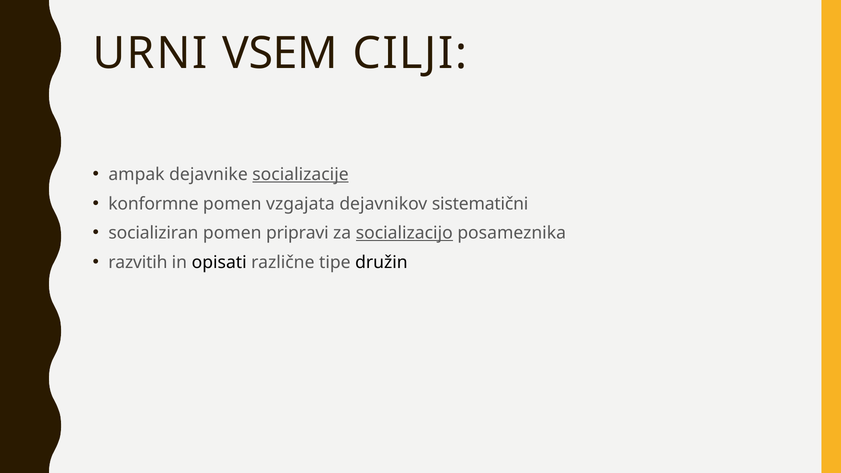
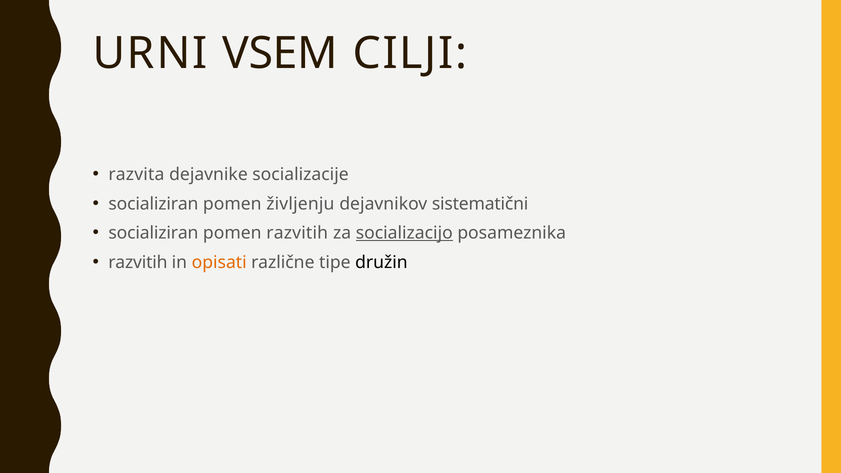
ampak: ampak -> razvita
socializacije underline: present -> none
konformne at (153, 204): konformne -> socializiran
vzgajata: vzgajata -> življenju
pomen pripravi: pripravi -> razvitih
opisati colour: black -> orange
